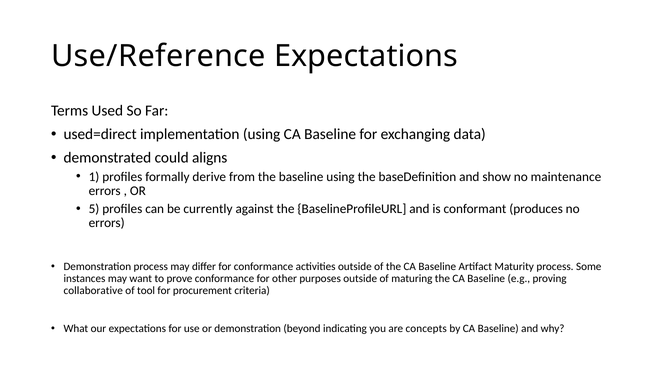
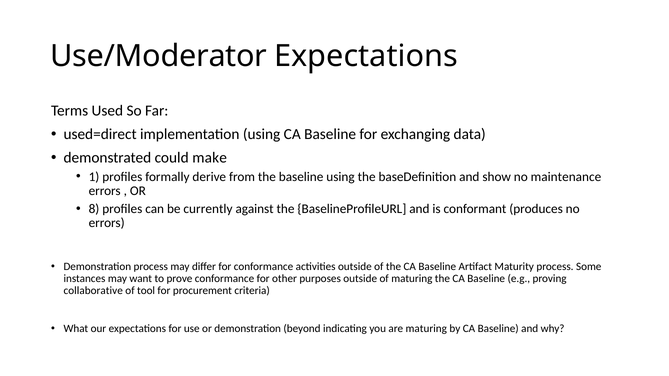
Use/Reference: Use/Reference -> Use/Moderator
aligns: aligns -> make
5: 5 -> 8
are concepts: concepts -> maturing
